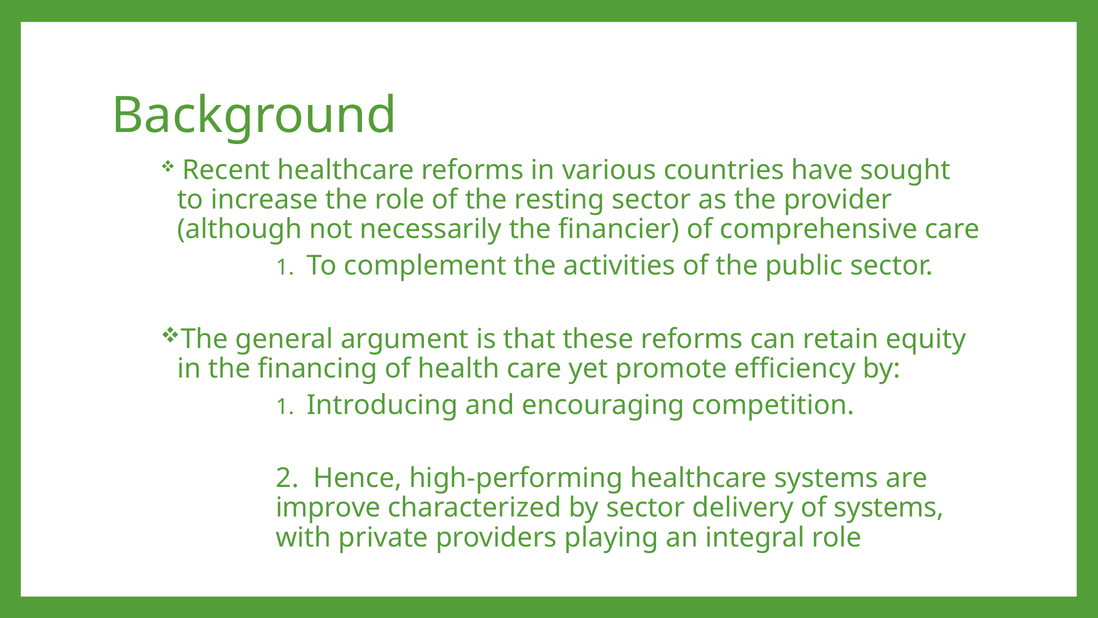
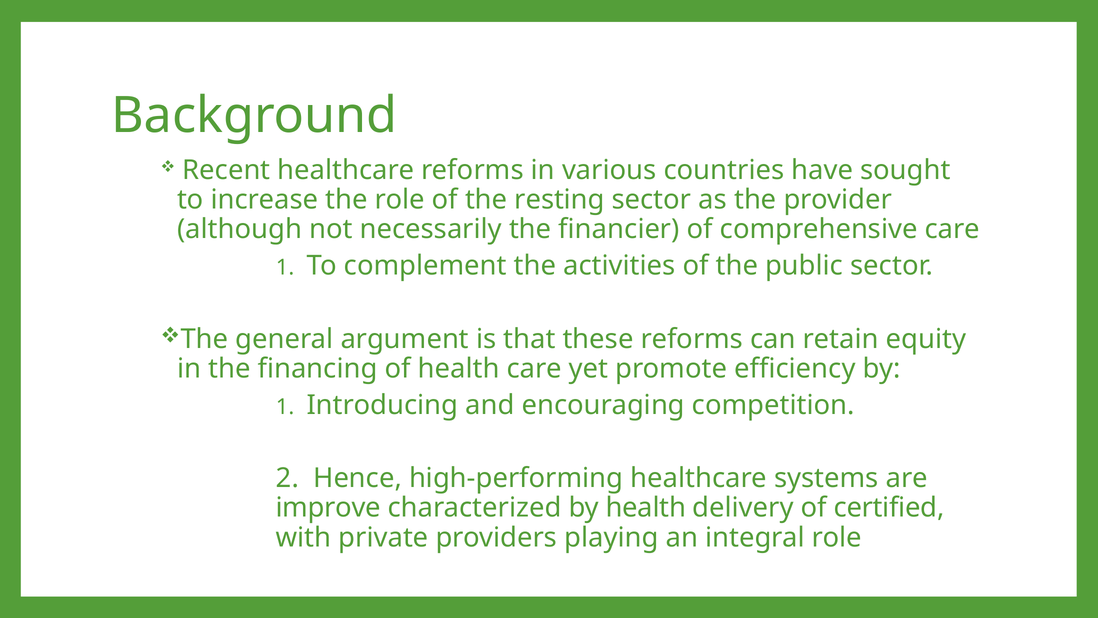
by sector: sector -> health
of systems: systems -> certified
